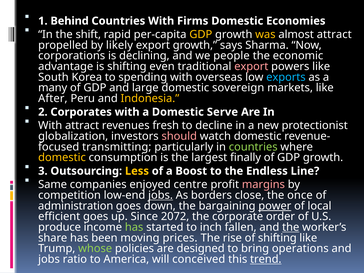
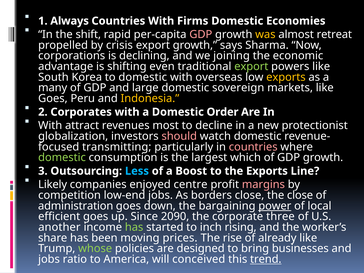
Behind: Behind -> Always
GDP at (201, 34) colour: yellow -> pink
almost attract: attract -> retreat
likely: likely -> crisis
people: people -> joining
export at (251, 66) colour: pink -> light green
to spending: spending -> domestic
exports at (286, 77) colour: light blue -> yellow
After at (53, 98): After -> Goes
Serve: Serve -> Order
fresh: fresh -> most
countries at (253, 147) colour: light green -> pink
domestic at (62, 158) colour: yellow -> light green
finally: finally -> which
Less colour: yellow -> light blue
the Endless: Endless -> Exports
Same: Same -> Likely
jobs at (161, 195) underline: present -> none
the once: once -> close
2072: 2072 -> 2090
order: order -> three
produce: produce -> another
fallen: fallen -> rising
the at (291, 227) underline: present -> none
of shifting: shifting -> already
operations: operations -> businesses
